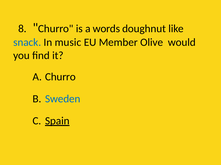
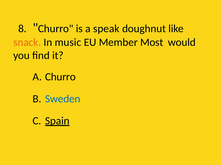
words: words -> speak
snack colour: blue -> orange
Olive: Olive -> Most
